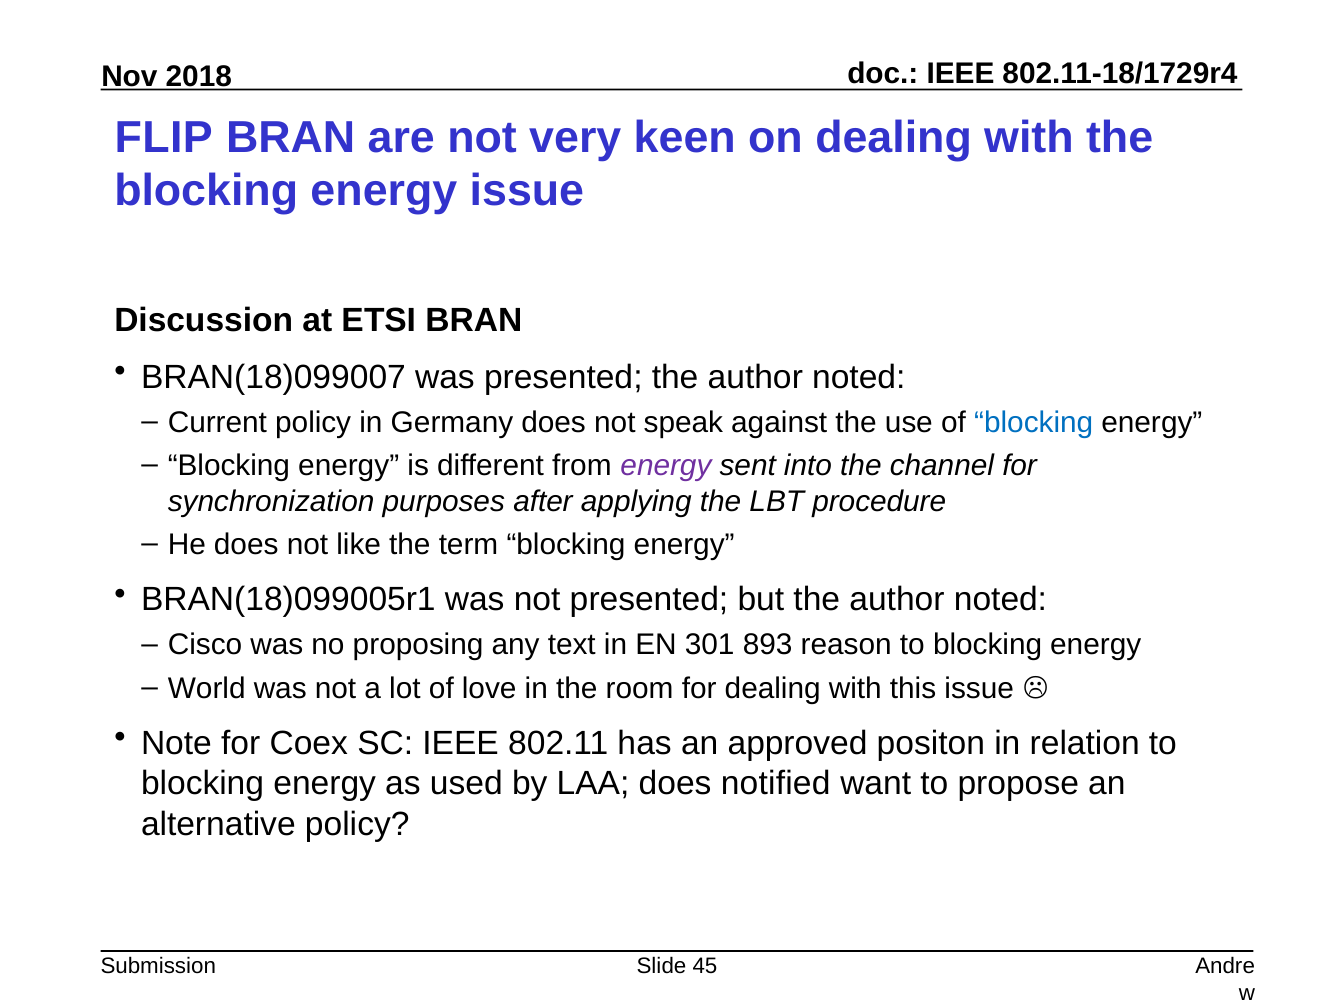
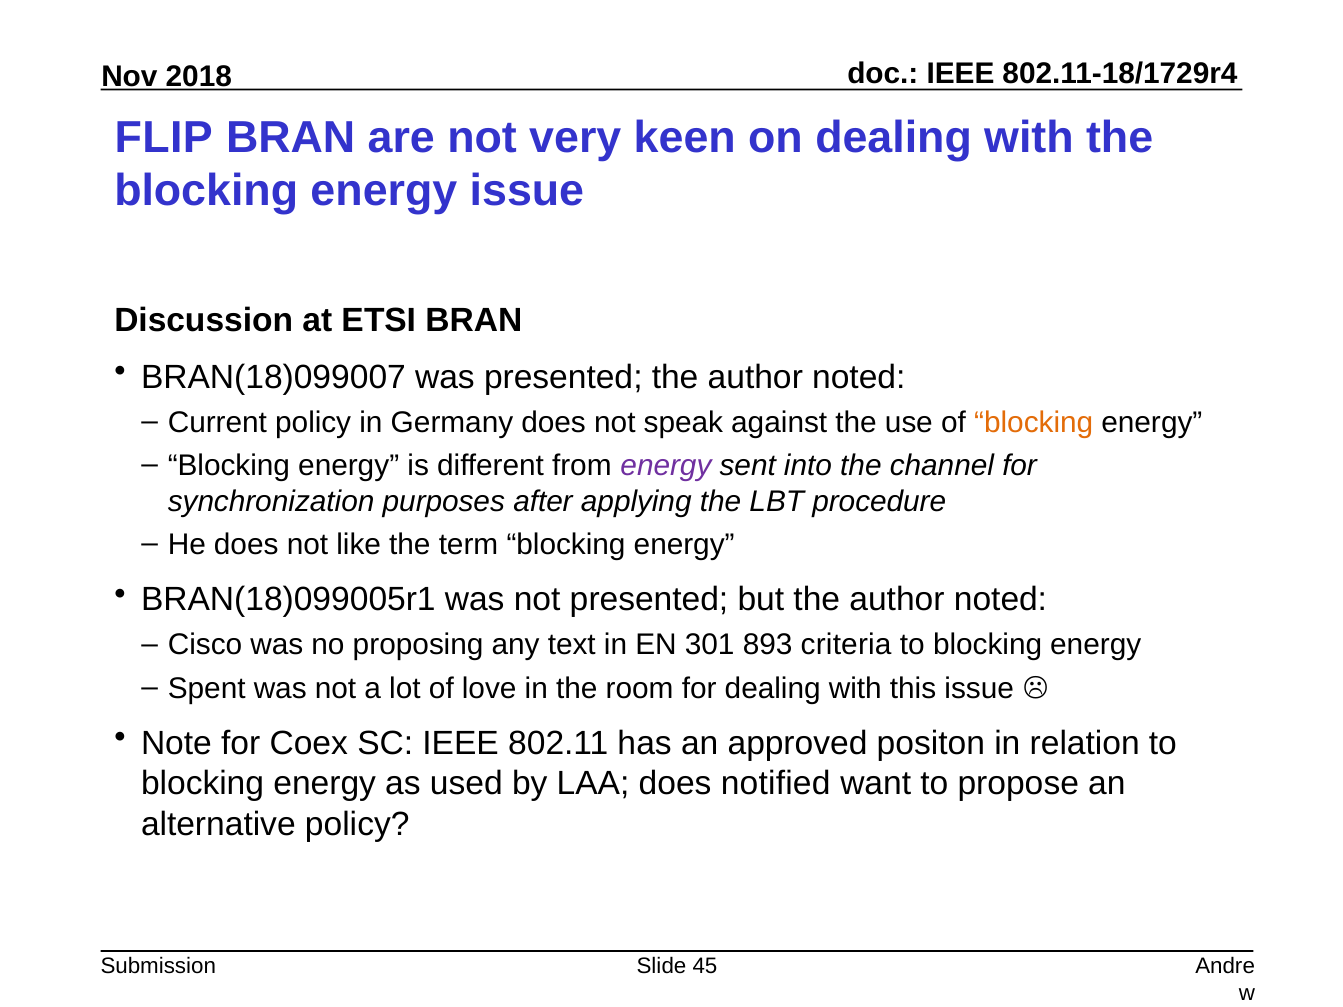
blocking at (1034, 423) colour: blue -> orange
reason: reason -> criteria
World: World -> Spent
